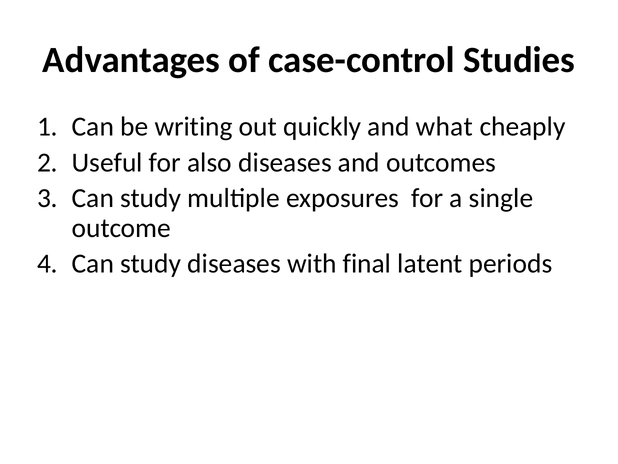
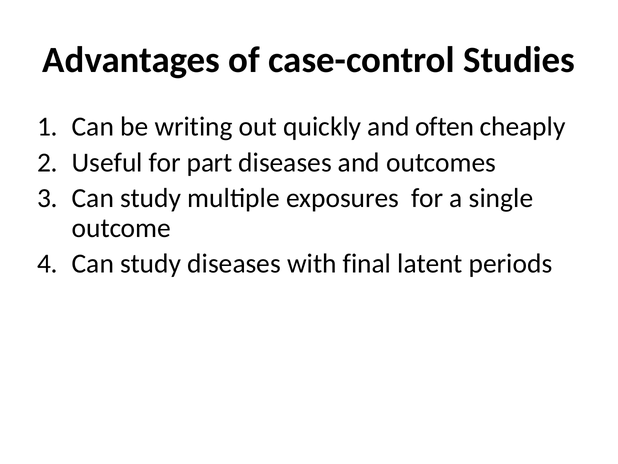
what: what -> often
also: also -> part
